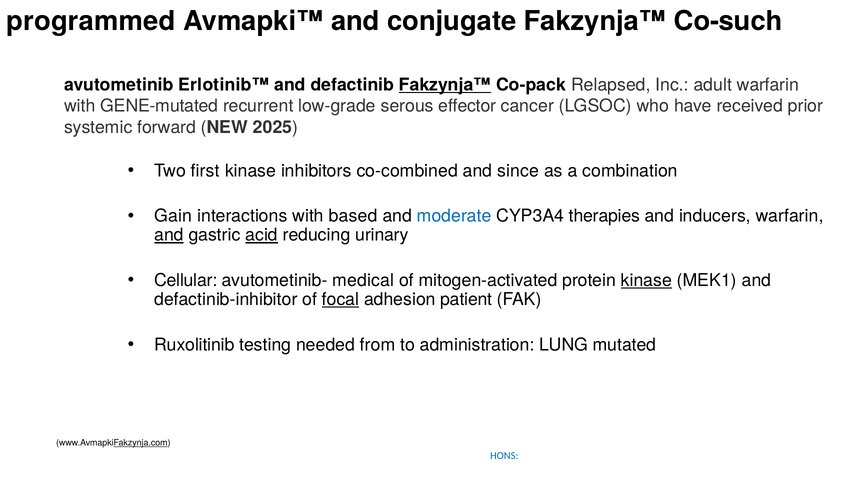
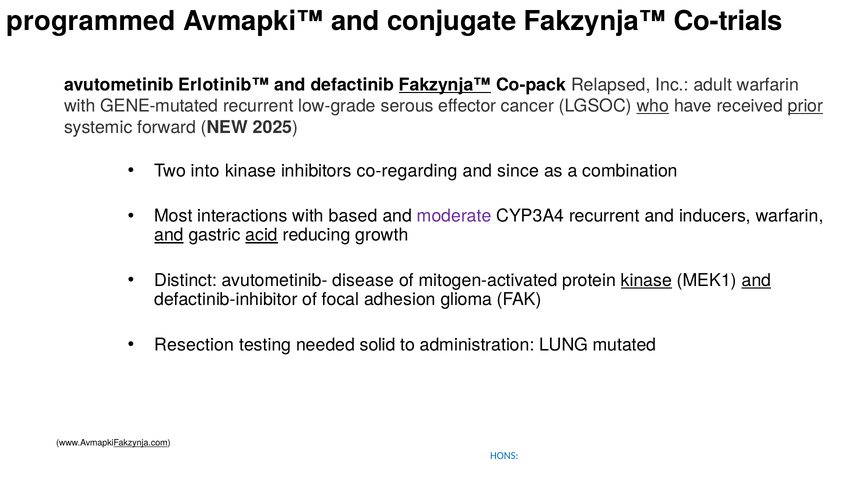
Co-such: Co-such -> Co-trials
who underline: none -> present
prior underline: none -> present
first: first -> into
co-combined: co-combined -> co-regarding
Gain: Gain -> Most
moderate colour: blue -> purple
CYP3A4 therapies: therapies -> recurrent
urinary: urinary -> growth
Cellular: Cellular -> Distinct
medical: medical -> disease
and at (756, 280) underline: none -> present
focal underline: present -> none
patient: patient -> glioma
Ruxolitinib: Ruxolitinib -> Resection
from: from -> solid
